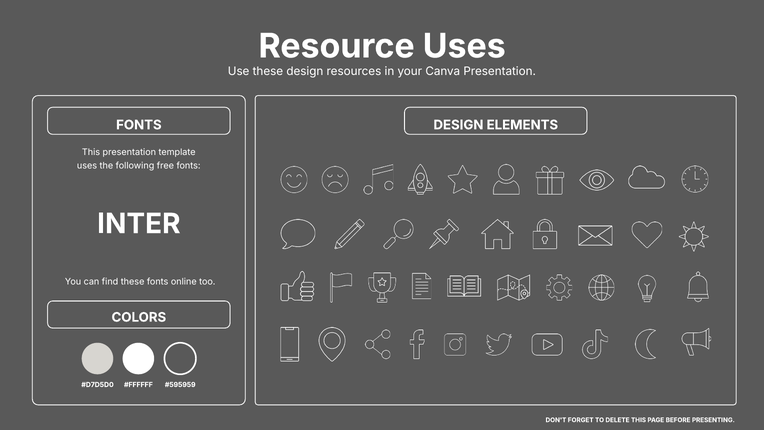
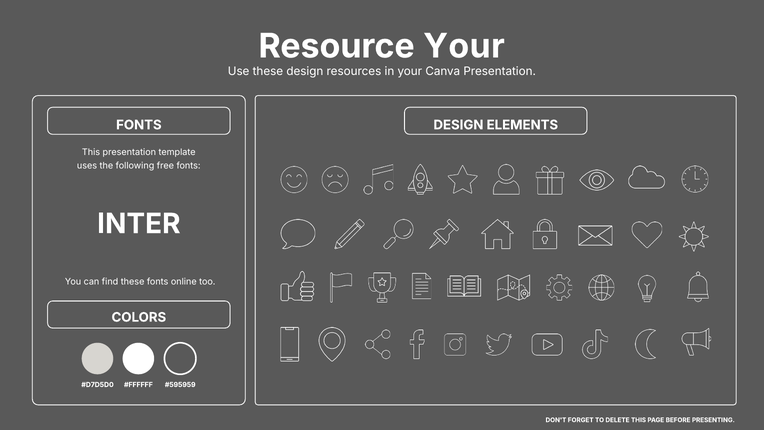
Resource Uses: Uses -> Your
